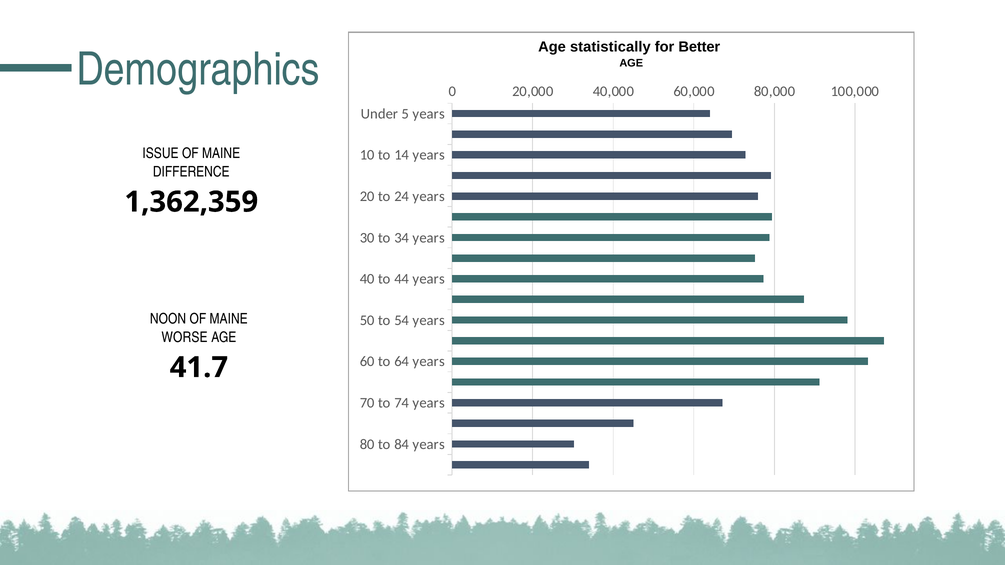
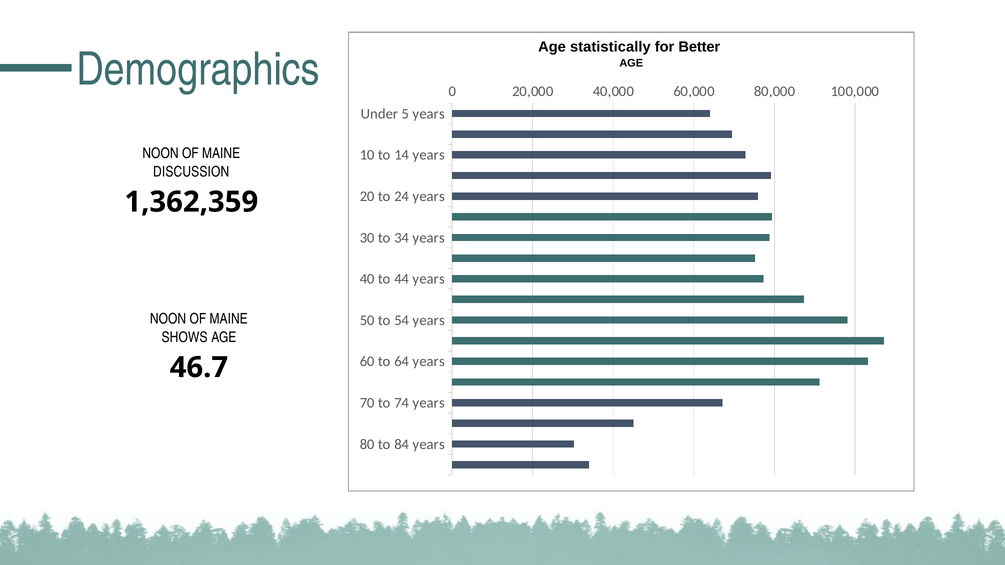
ISSUE at (161, 153): ISSUE -> NOON
DIFFERENCE: DIFFERENCE -> DISCUSSION
WORSE: WORSE -> SHOWS
41.7: 41.7 -> 46.7
